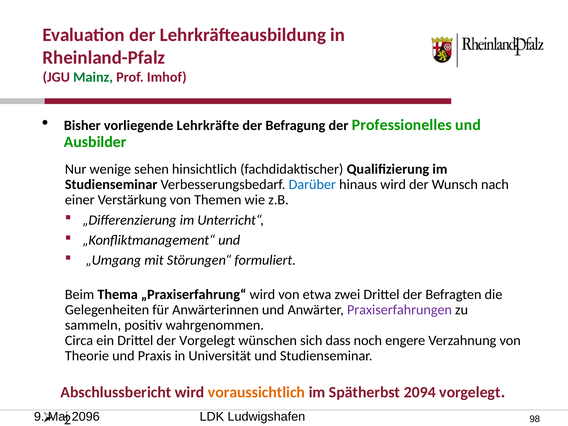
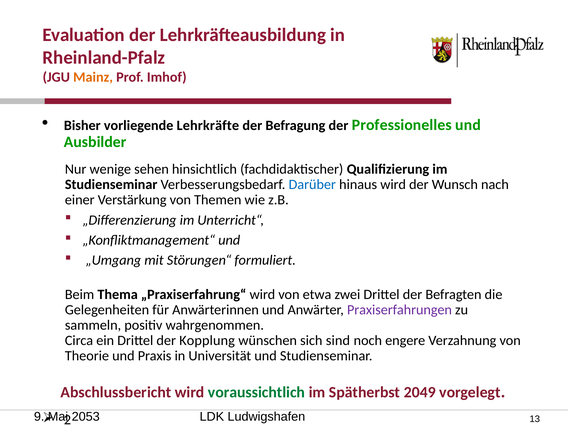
Mainz colour: green -> orange
der Vorgelegt: Vorgelegt -> Kopplung
dass: dass -> sind
voraussichtlich colour: orange -> green
2094: 2094 -> 2049
2096: 2096 -> 2053
98: 98 -> 13
